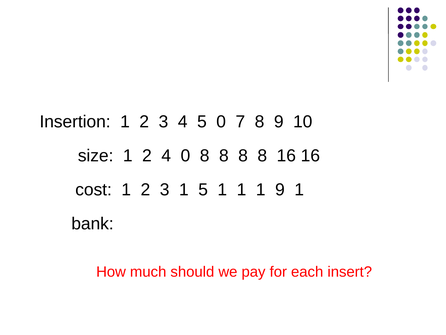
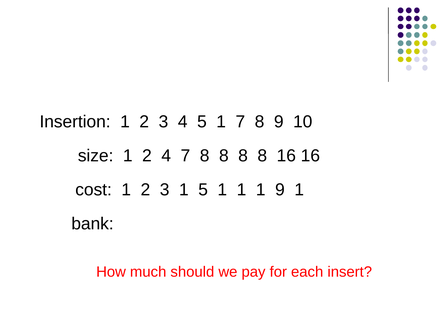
4 5 0: 0 -> 1
4 0: 0 -> 7
